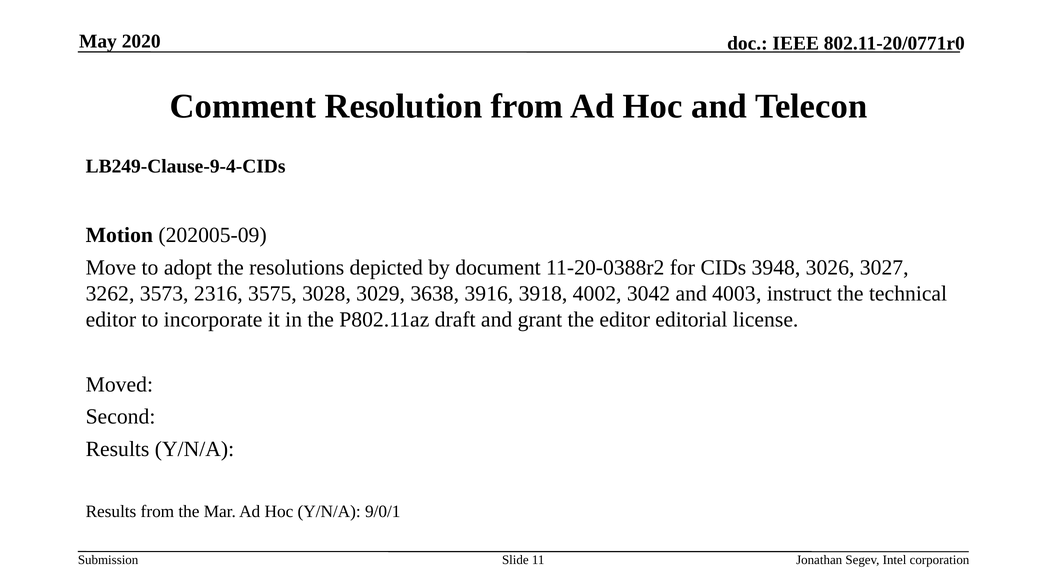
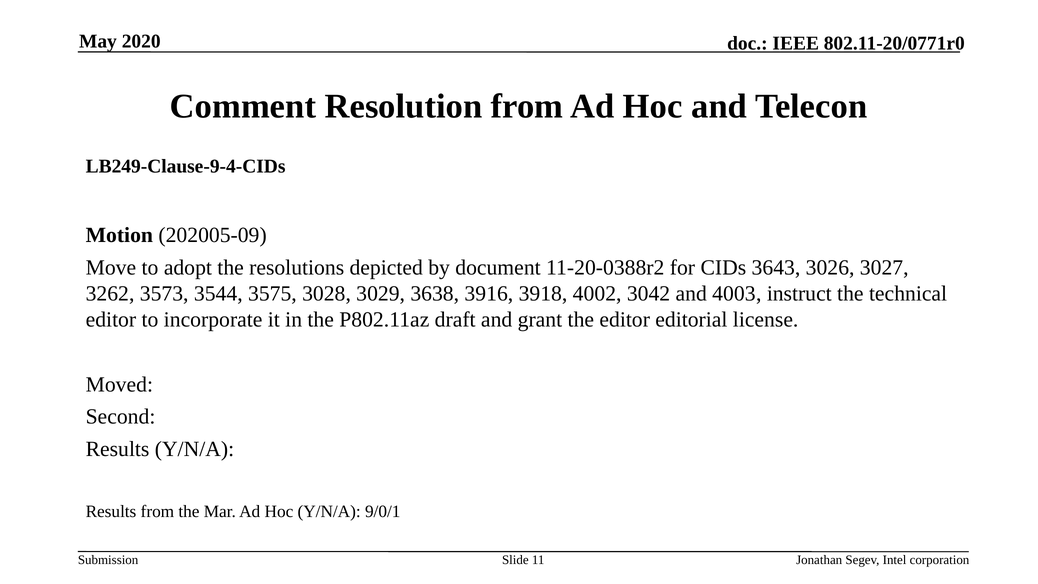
3948: 3948 -> 3643
2316: 2316 -> 3544
